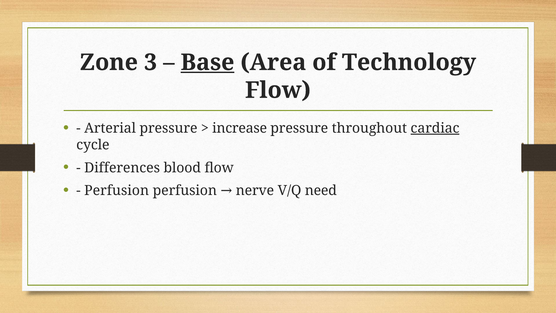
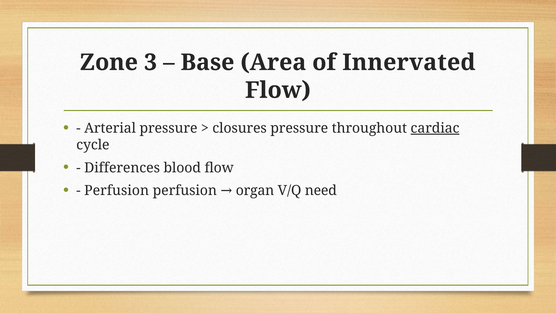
Base underline: present -> none
Technology: Technology -> Innervated
increase: increase -> closures
nerve: nerve -> organ
